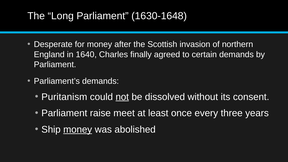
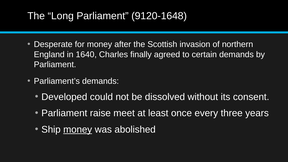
1630-1648: 1630-1648 -> 9120-1648
Puritanism: Puritanism -> Developed
not underline: present -> none
